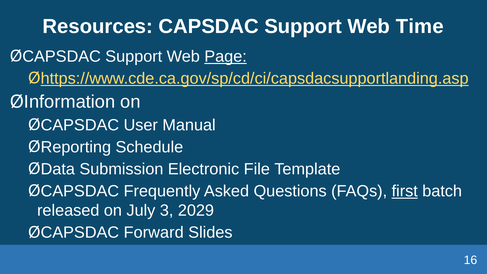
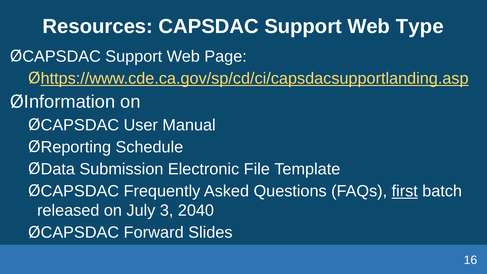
Time: Time -> Type
Page underline: present -> none
2029: 2029 -> 2040
